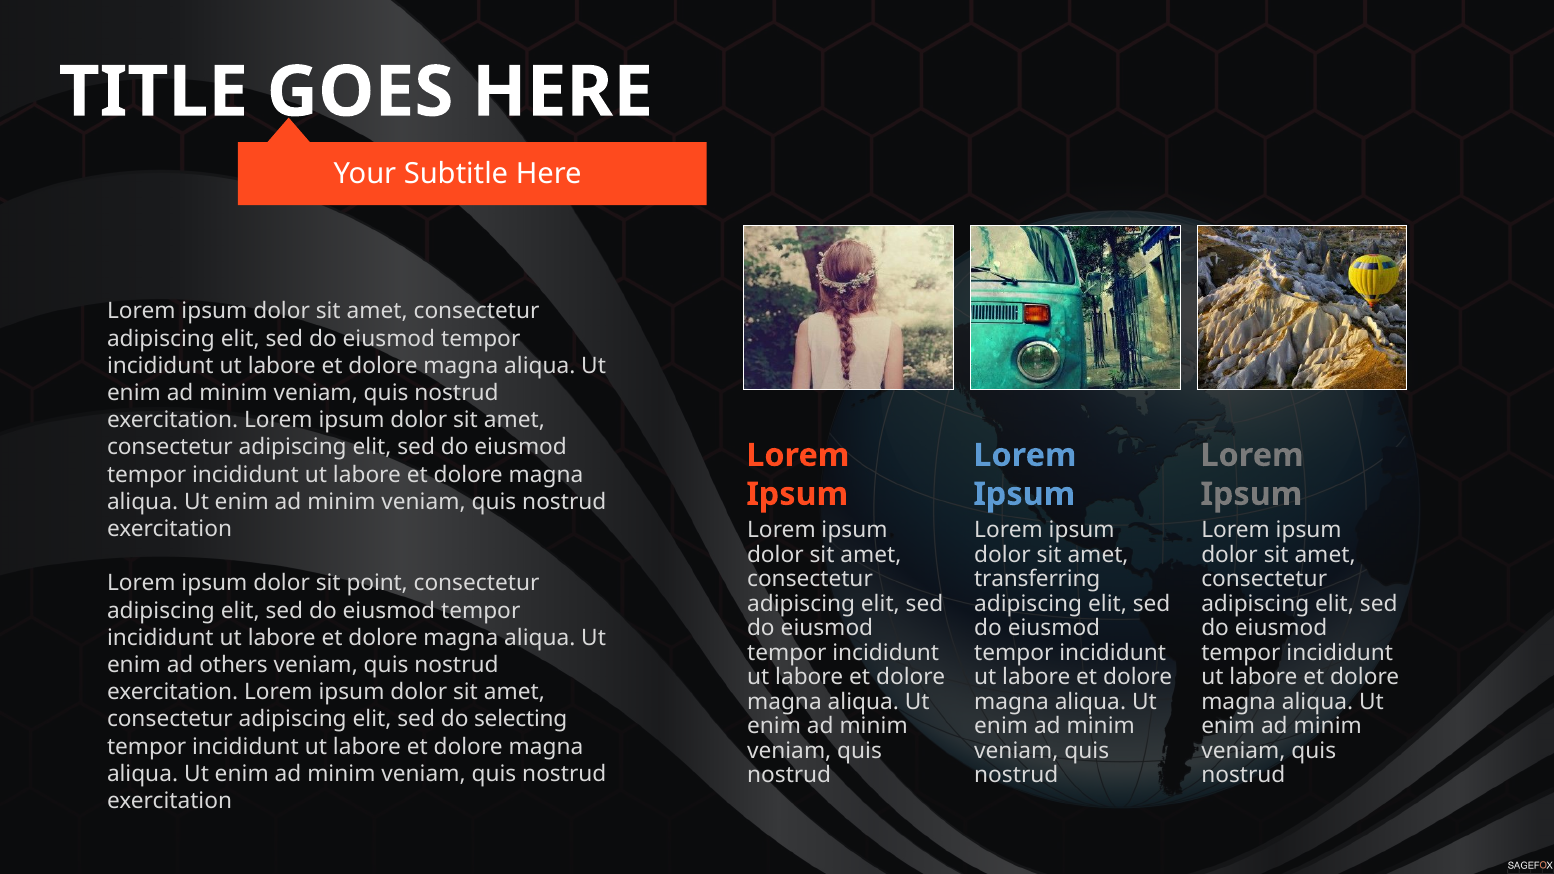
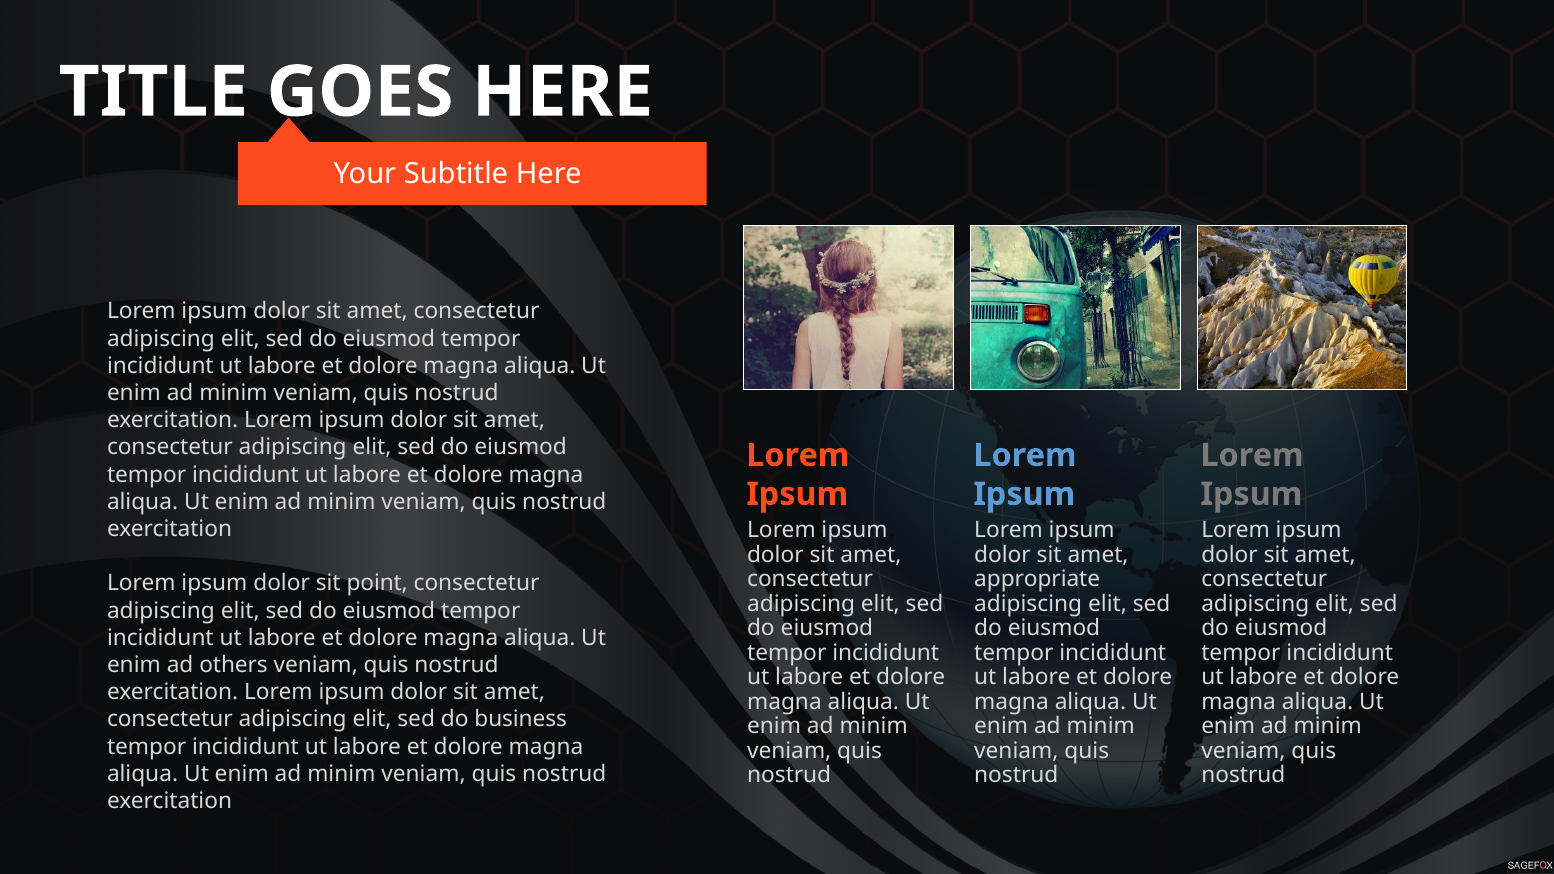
transferring: transferring -> appropriate
selecting: selecting -> business
